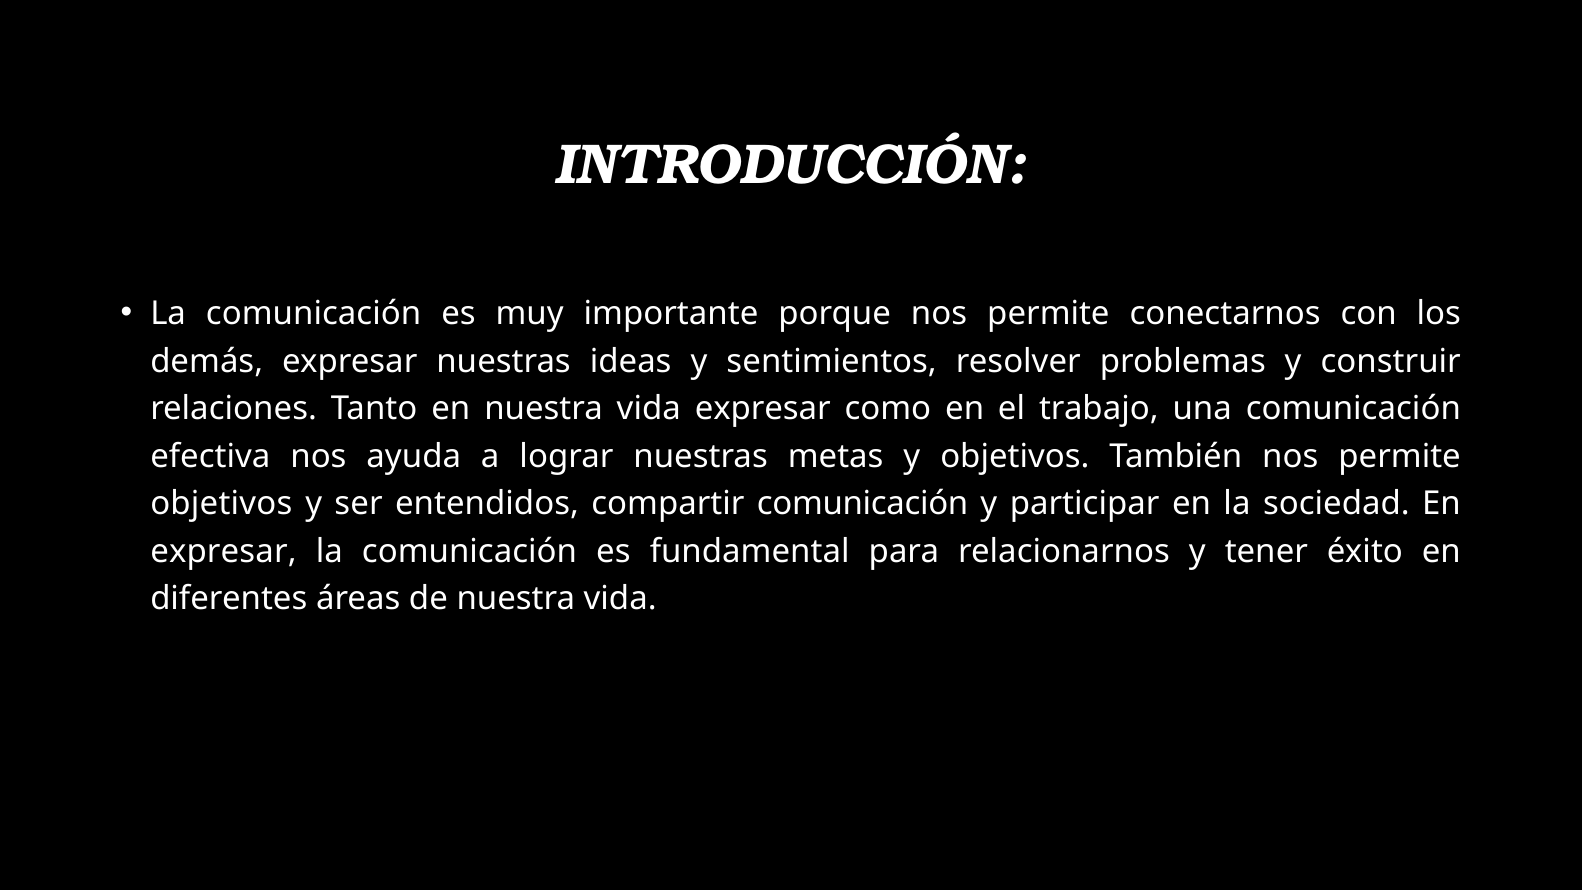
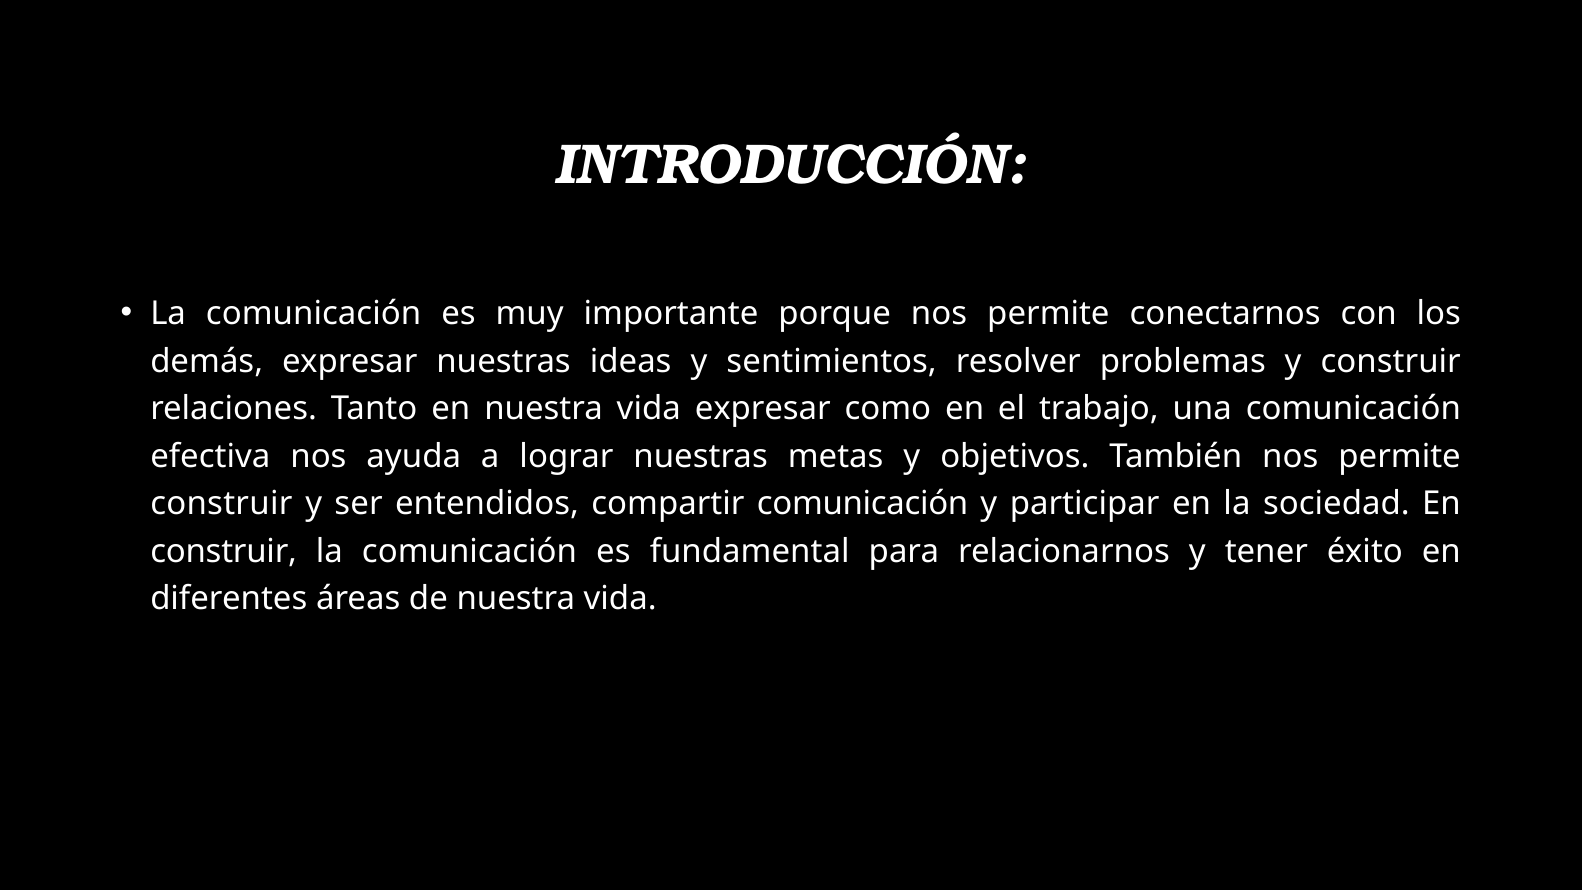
objetivos at (221, 504): objetivos -> construir
expresar at (223, 551): expresar -> construir
